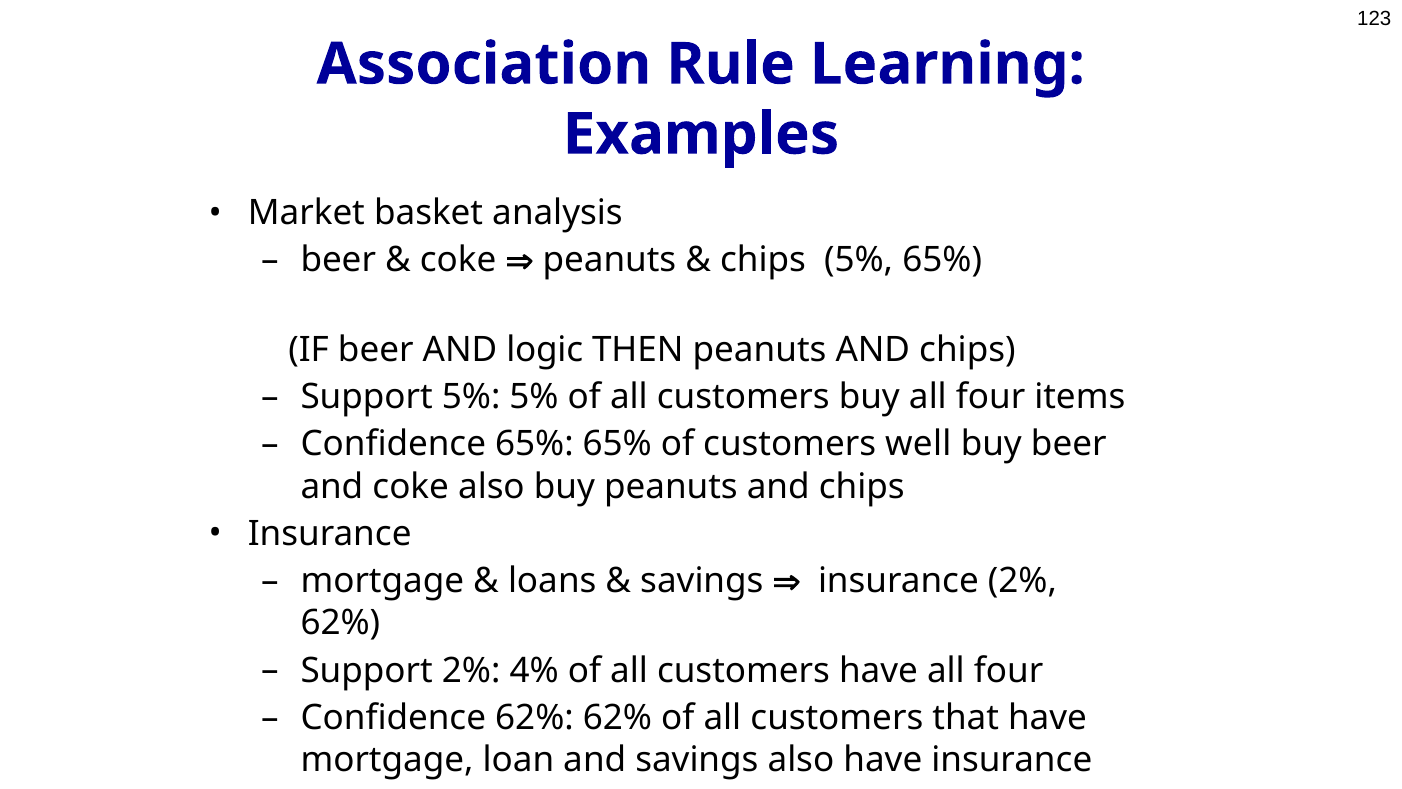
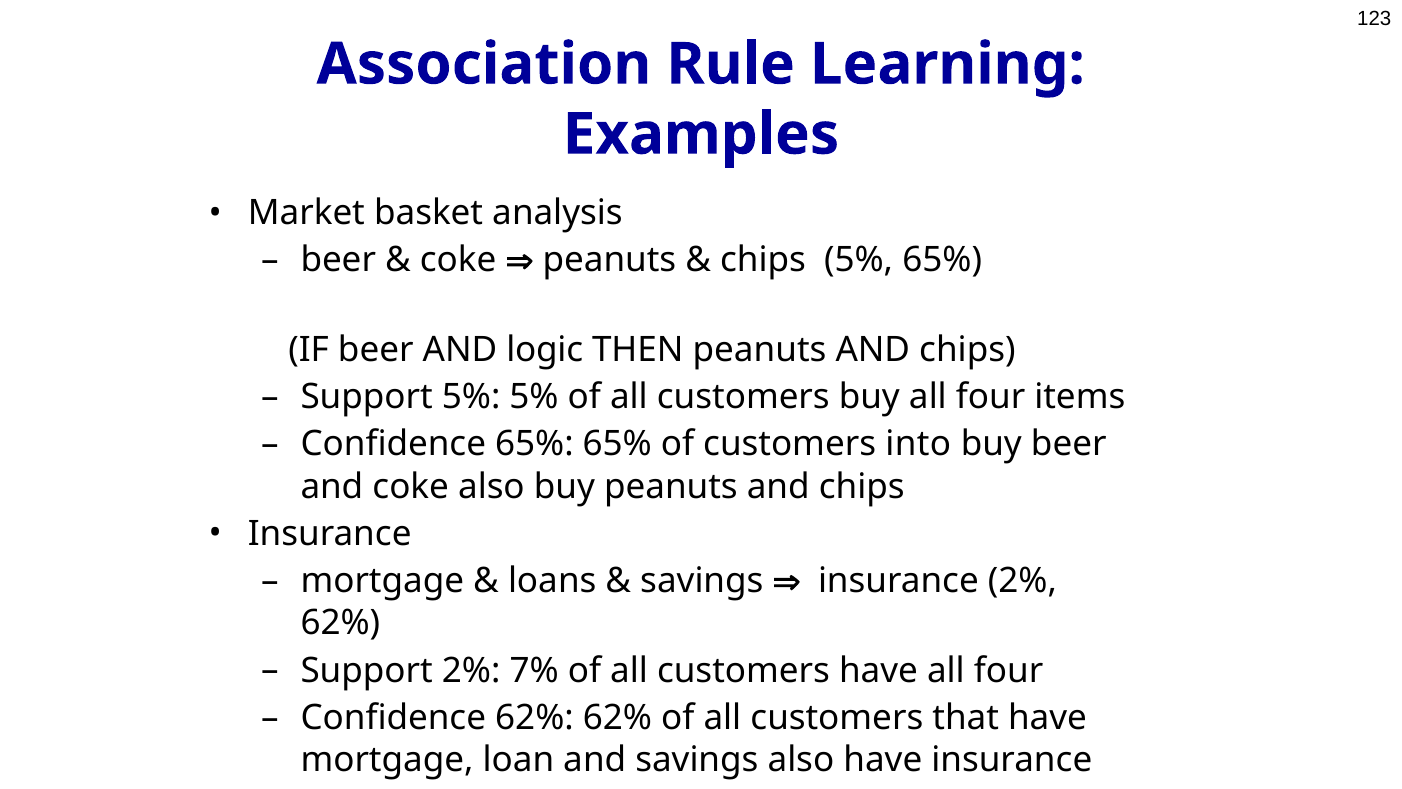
well: well -> into
4%: 4% -> 7%
